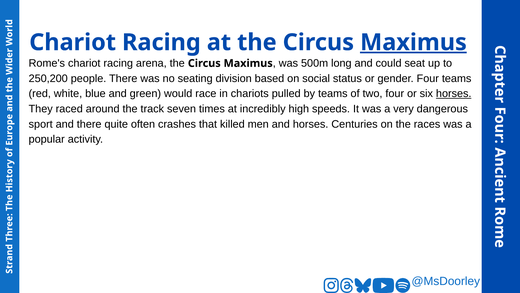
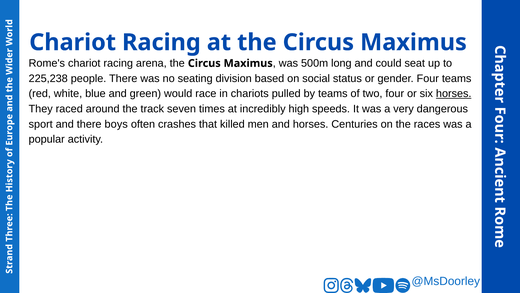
Maximus at (413, 42) underline: present -> none
250,200: 250,200 -> 225,238
quite: quite -> boys
